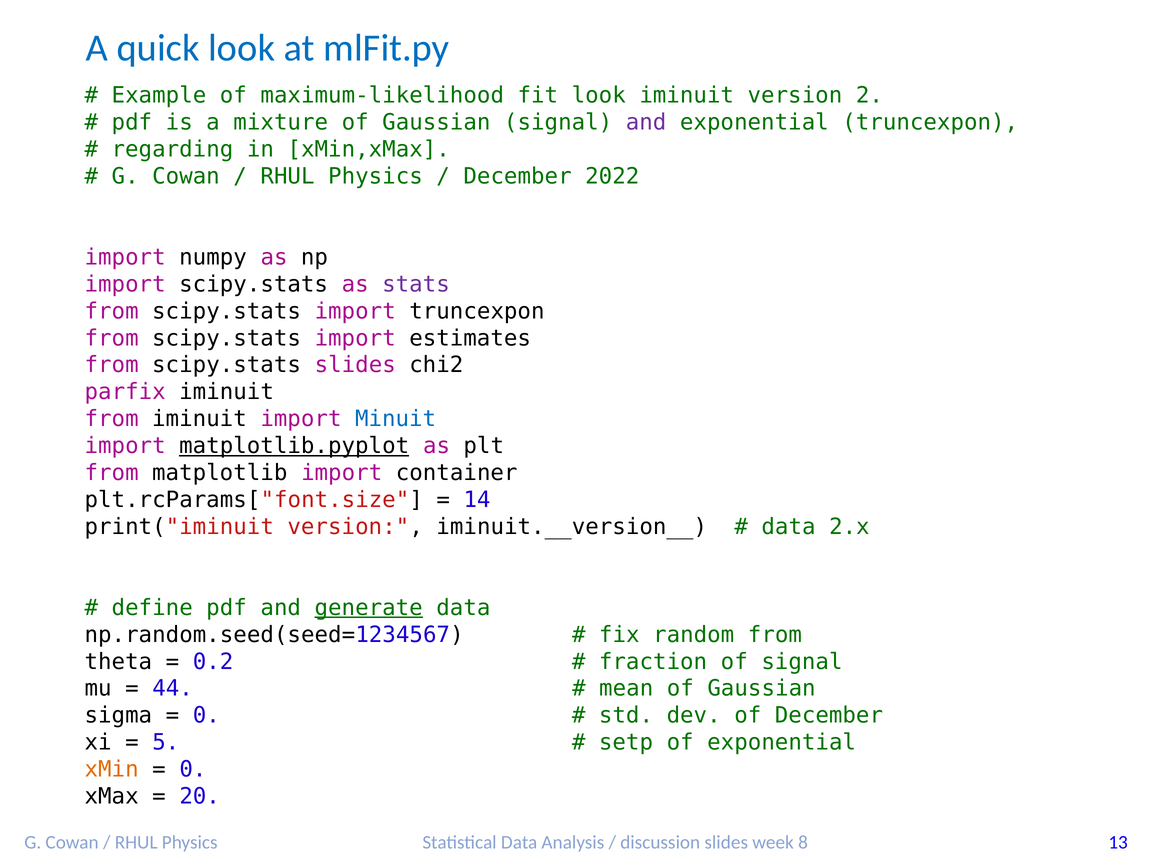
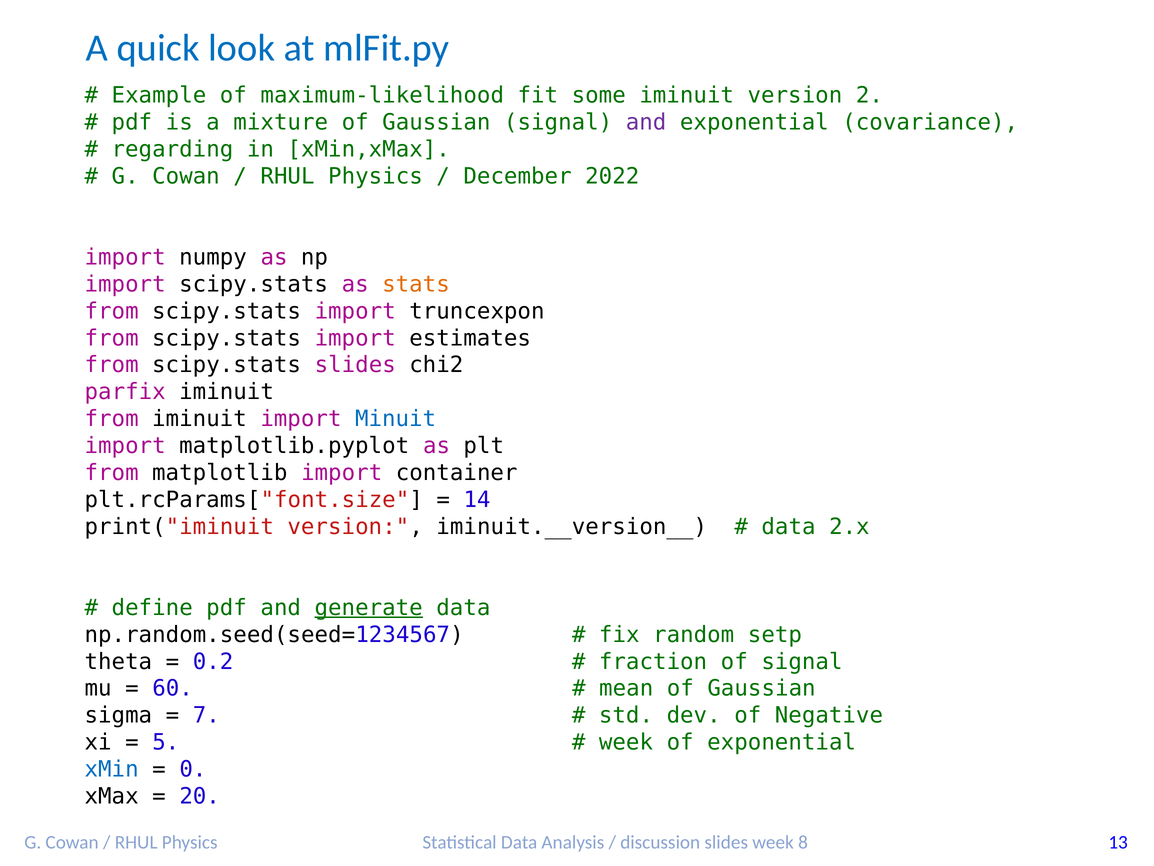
fit look: look -> some
exponential truncexpon: truncexpon -> covariance
stats colour: purple -> orange
matplotlib.pyplot underline: present -> none
random from: from -> setp
44: 44 -> 60
0 at (206, 715): 0 -> 7
of December: December -> Negative
setp at (626, 742): setp -> week
xMin colour: orange -> blue
